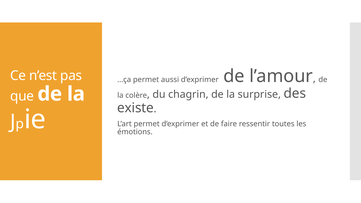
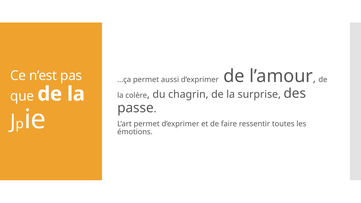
existe: existe -> passe
